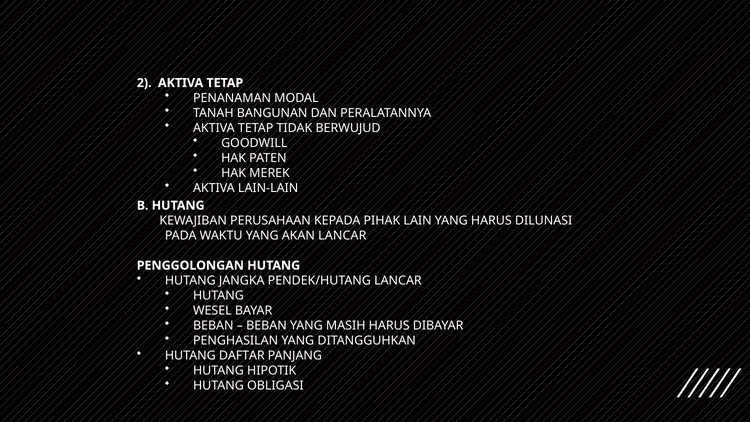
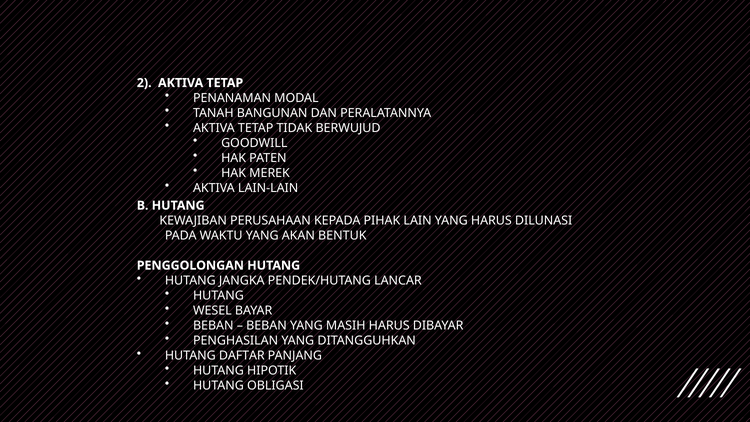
AKAN LANCAR: LANCAR -> BENTUK
